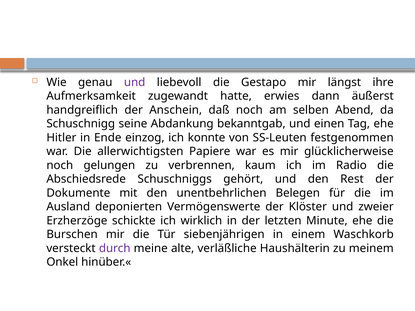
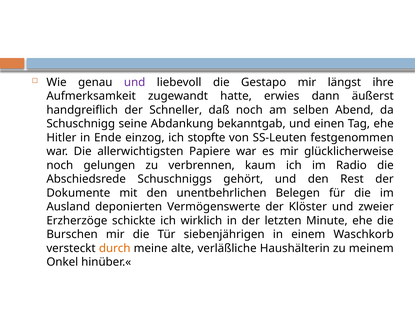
Anschein: Anschein -> Schneller
konnte: konnte -> stopfte
durch colour: purple -> orange
